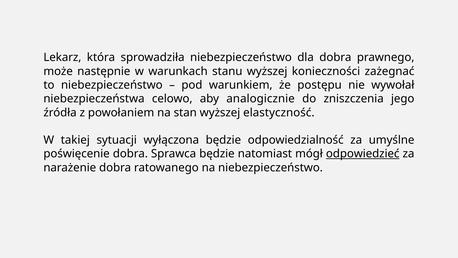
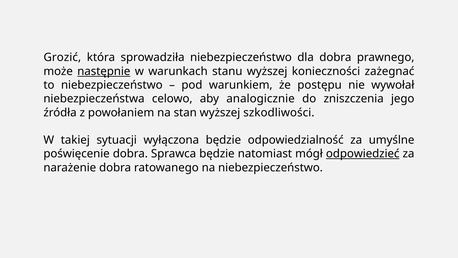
Lekarz: Lekarz -> Grozić
następnie underline: none -> present
elastyczność: elastyczność -> szkodliwości
